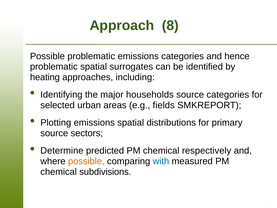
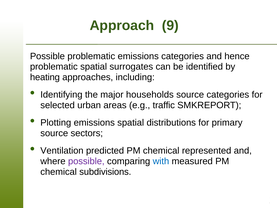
8: 8 -> 9
fields: fields -> traffic
Determine: Determine -> Ventilation
respectively: respectively -> represented
possible at (86, 161) colour: orange -> purple
